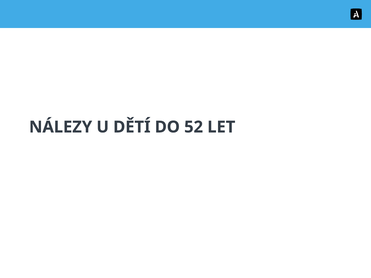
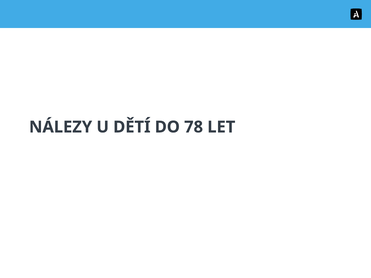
52: 52 -> 78
